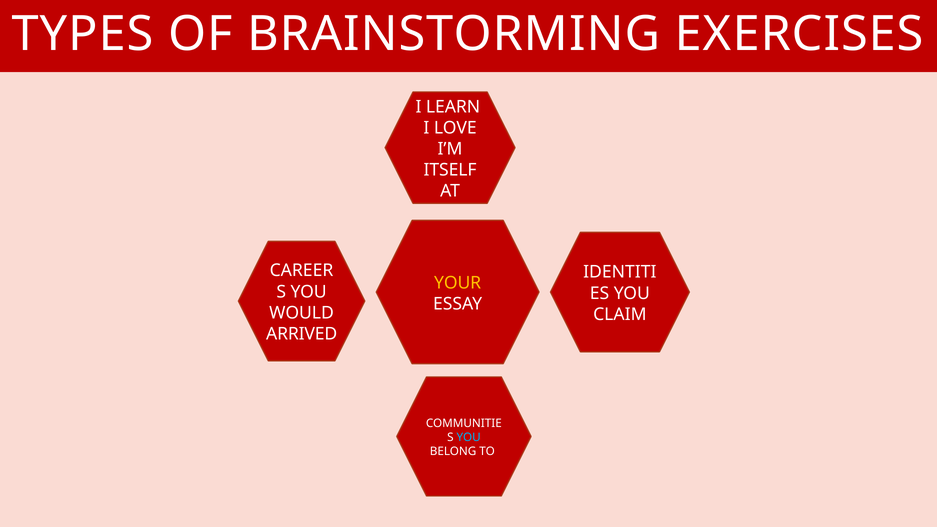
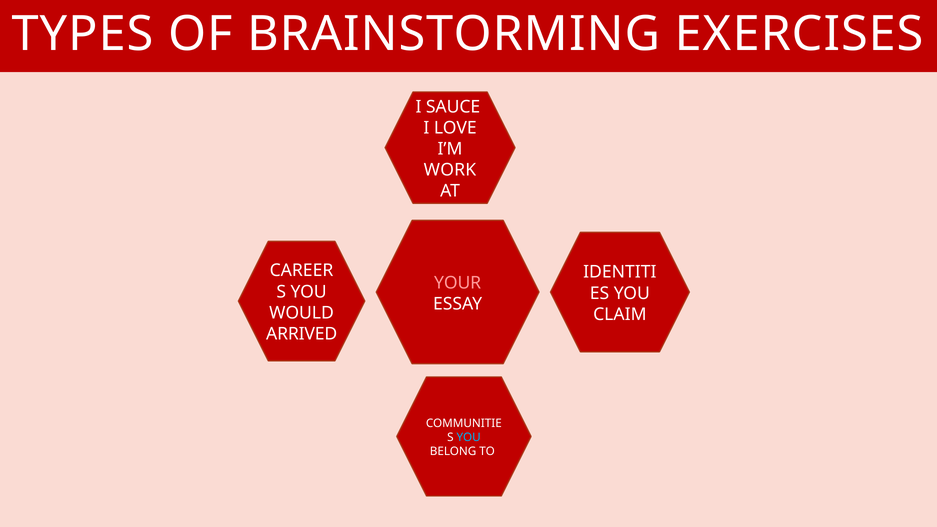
LEARN: LEARN -> SAUCE
ITSELF: ITSELF -> WORK
YOUR colour: yellow -> pink
